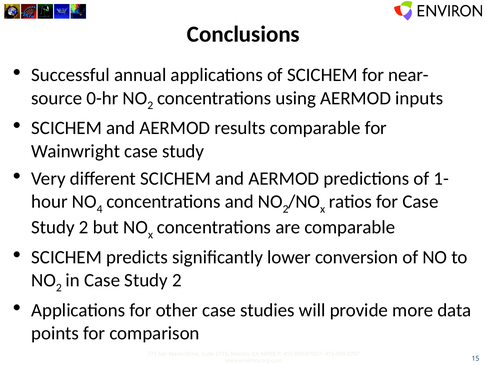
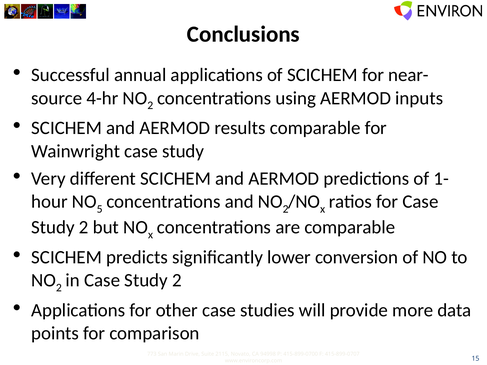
0-hr: 0-hr -> 4-hr
4: 4 -> 5
